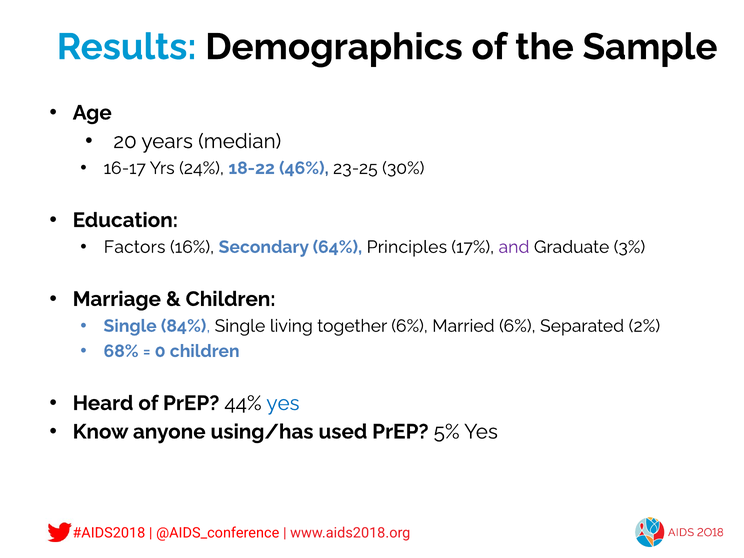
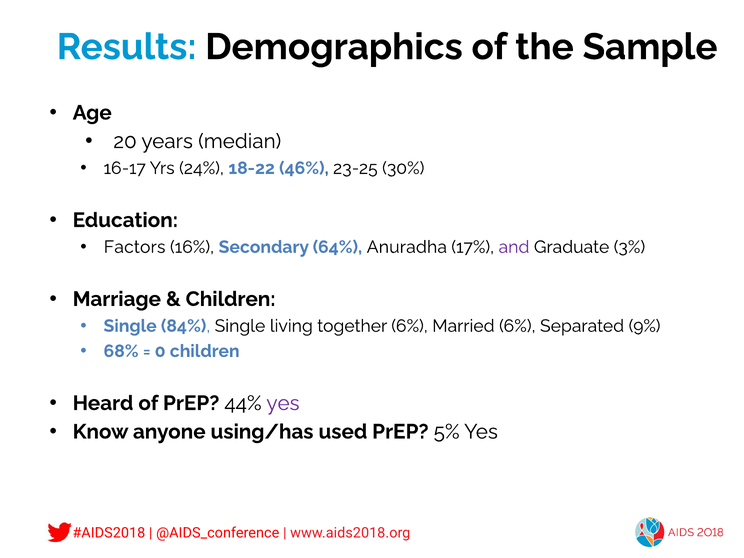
Principles: Principles -> Anuradha
2%: 2% -> 9%
yes at (283, 403) colour: blue -> purple
